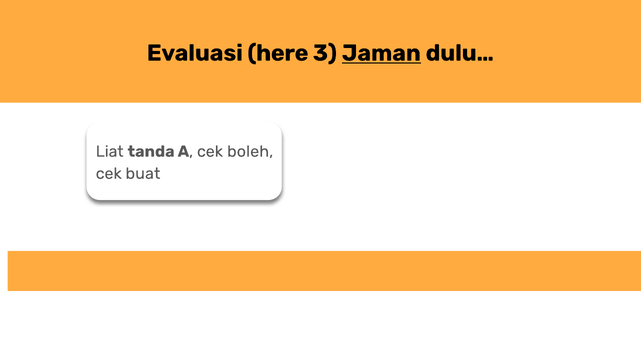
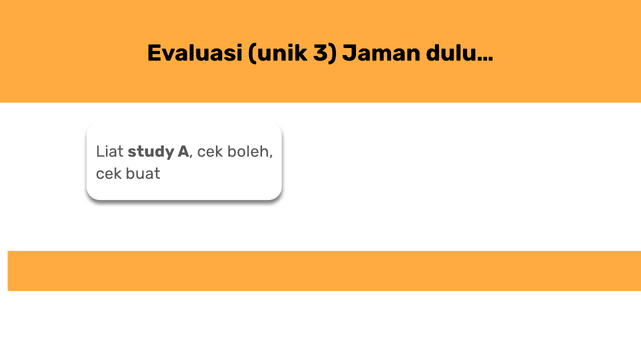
here: here -> unik
Jaman underline: present -> none
tanda: tanda -> study
